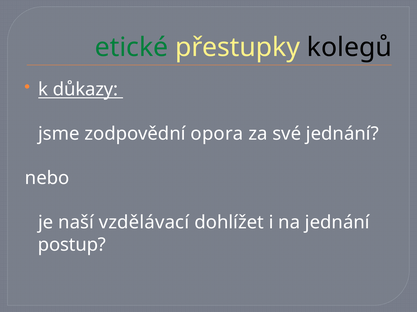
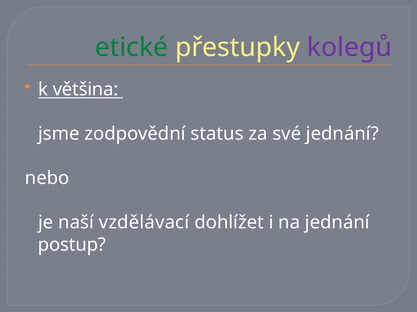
kolegů colour: black -> purple
důkazy: důkazy -> většina
opora: opora -> status
